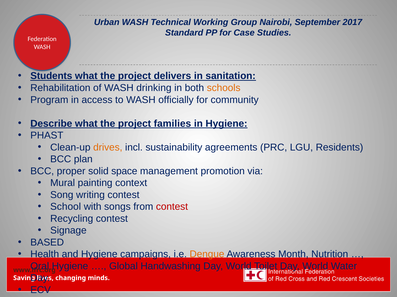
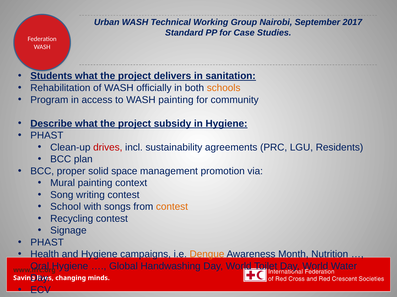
drinking: drinking -> officially
WASH officially: officially -> painting
families: families -> subsidy
drives colour: orange -> red
contest at (172, 207) colour: red -> orange
BASED at (47, 243): BASED -> PHAST
